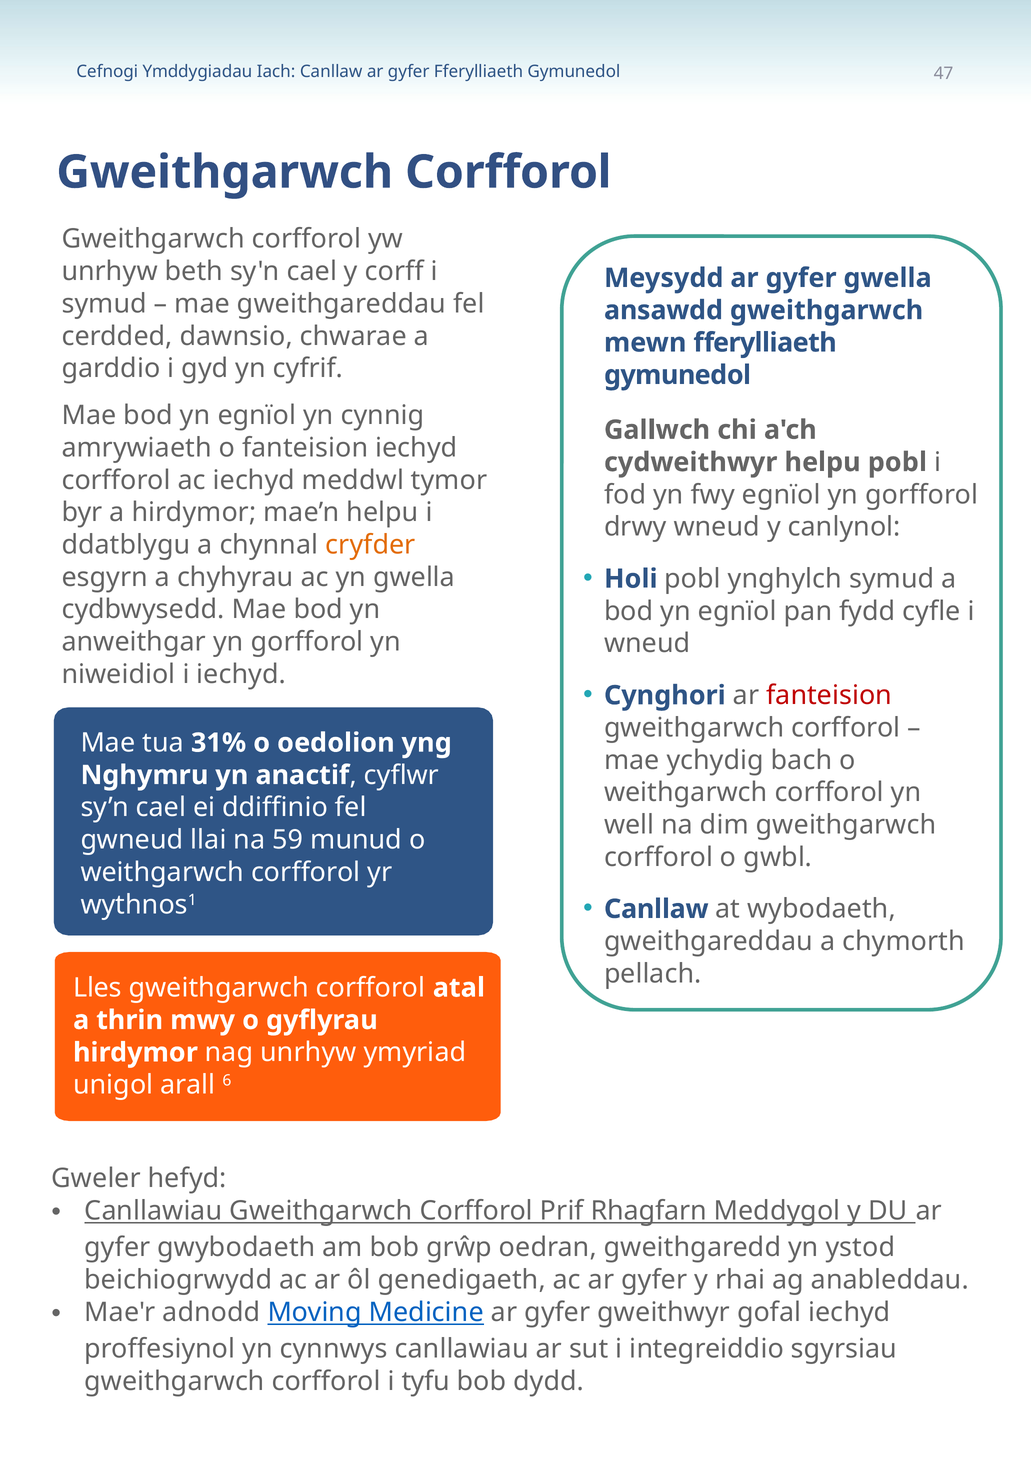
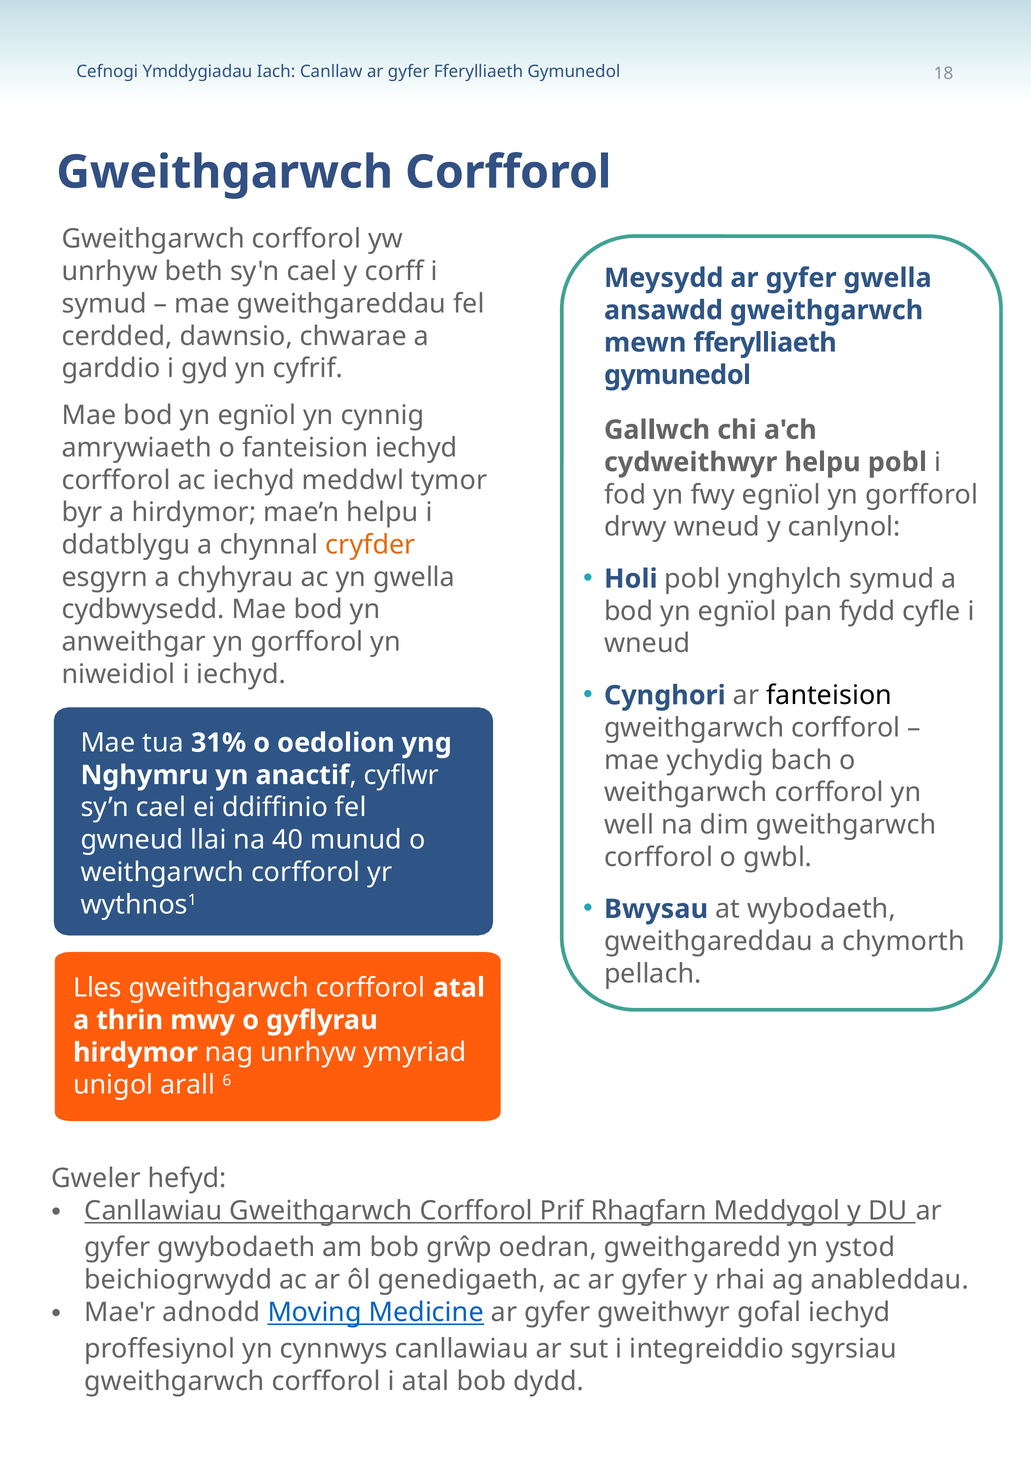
47: 47 -> 18
fanteision at (829, 695) colour: red -> black
59: 59 -> 40
Canllaw at (656, 909): Canllaw -> Bwysau
i tyfu: tyfu -> atal
